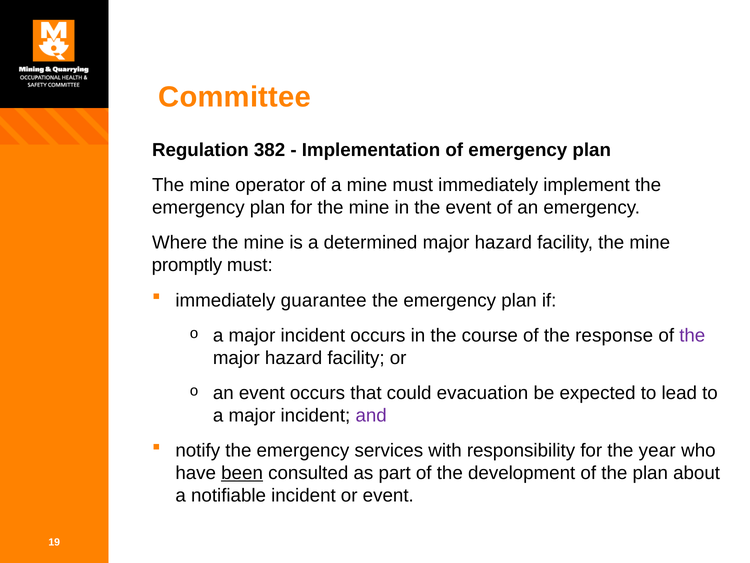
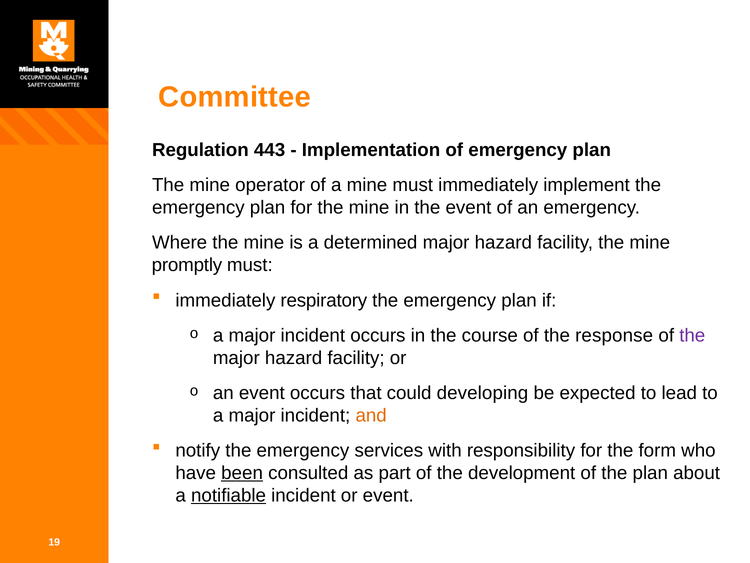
382: 382 -> 443
guarantee: guarantee -> respiratory
evacuation: evacuation -> developing
and colour: purple -> orange
year: year -> form
notifiable underline: none -> present
